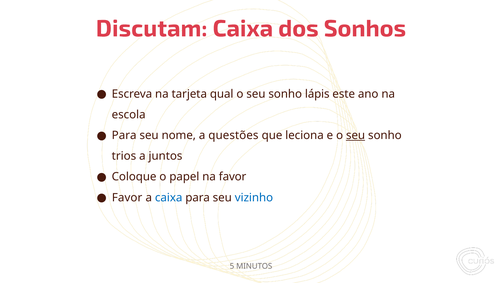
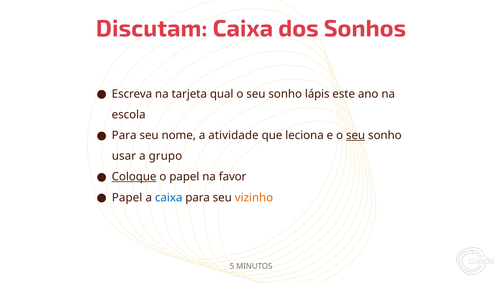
questões: questões -> atividade
trios: trios -> usar
juntos: juntos -> grupo
Coloque underline: none -> present
Favor at (127, 197): Favor -> Papel
vizinho colour: blue -> orange
